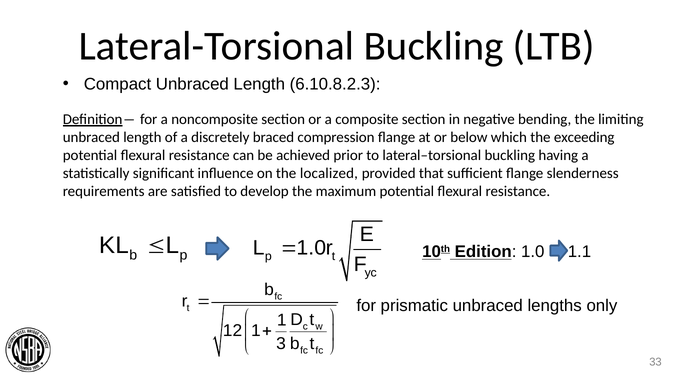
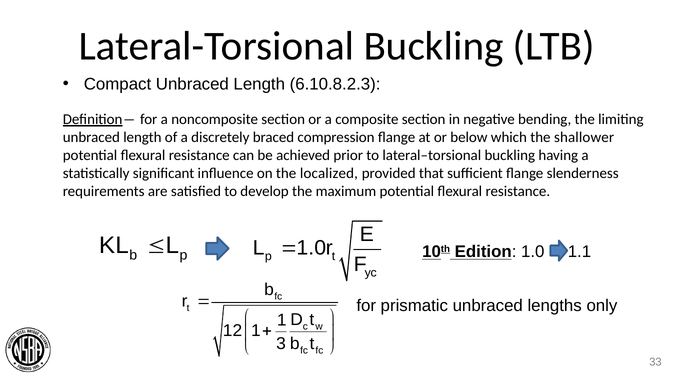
exceeding: exceeding -> shallower
